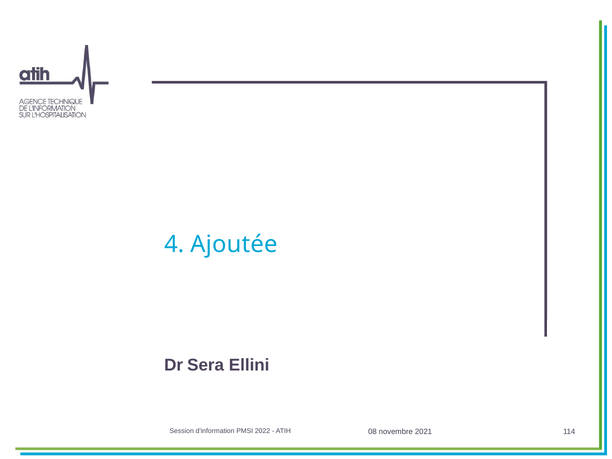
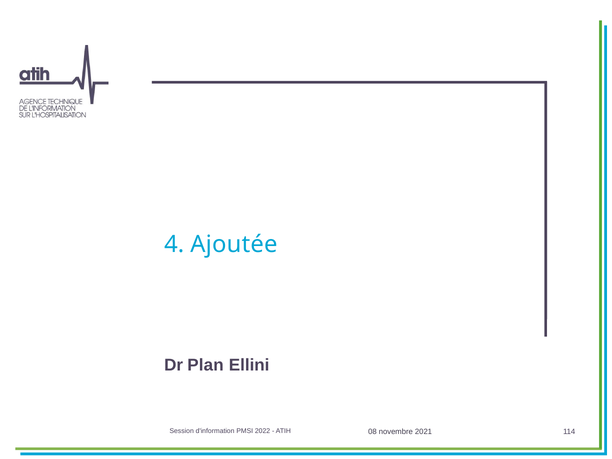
Sera: Sera -> Plan
